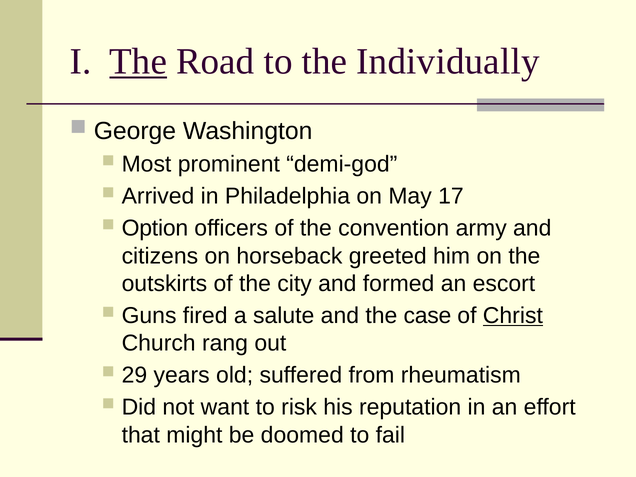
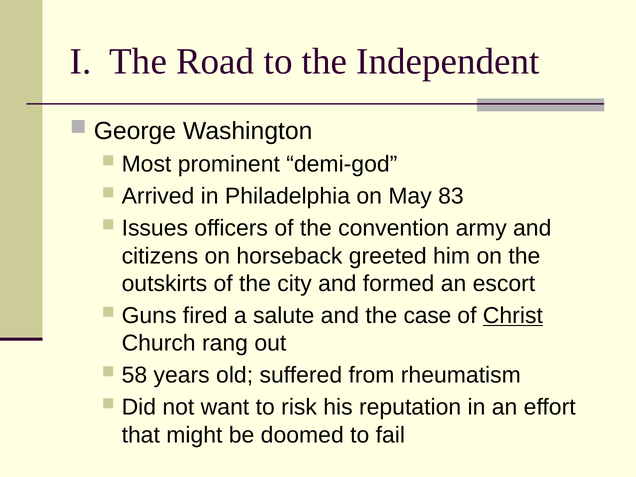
The at (138, 62) underline: present -> none
Individually: Individually -> Independent
17: 17 -> 83
Option: Option -> Issues
29: 29 -> 58
